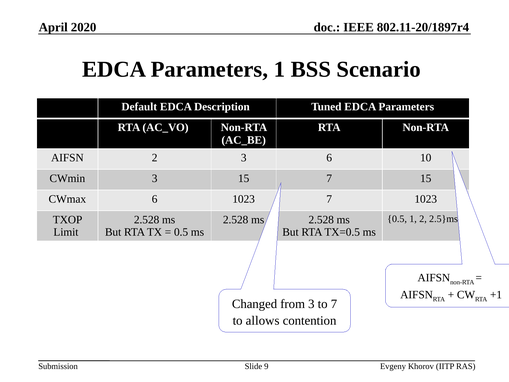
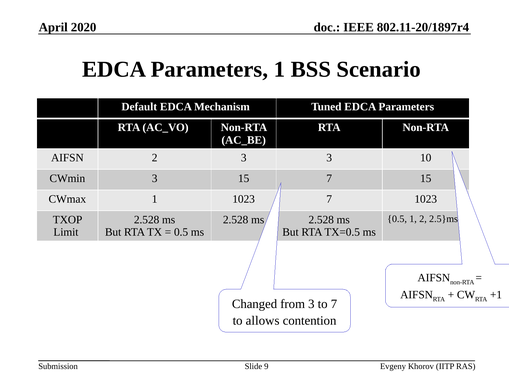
Description: Description -> Mechanism
3 6: 6 -> 3
CWmax 6: 6 -> 1
